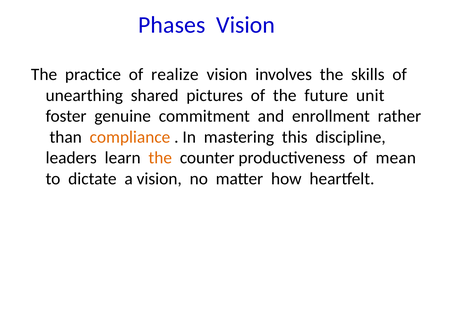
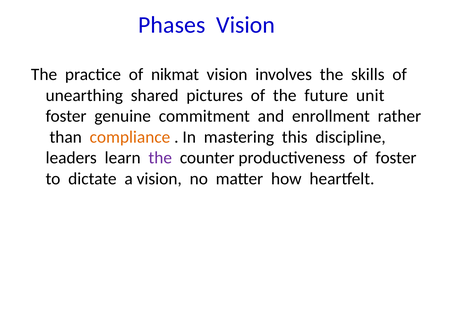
realize: realize -> nikmat
the at (160, 158) colour: orange -> purple
of mean: mean -> foster
